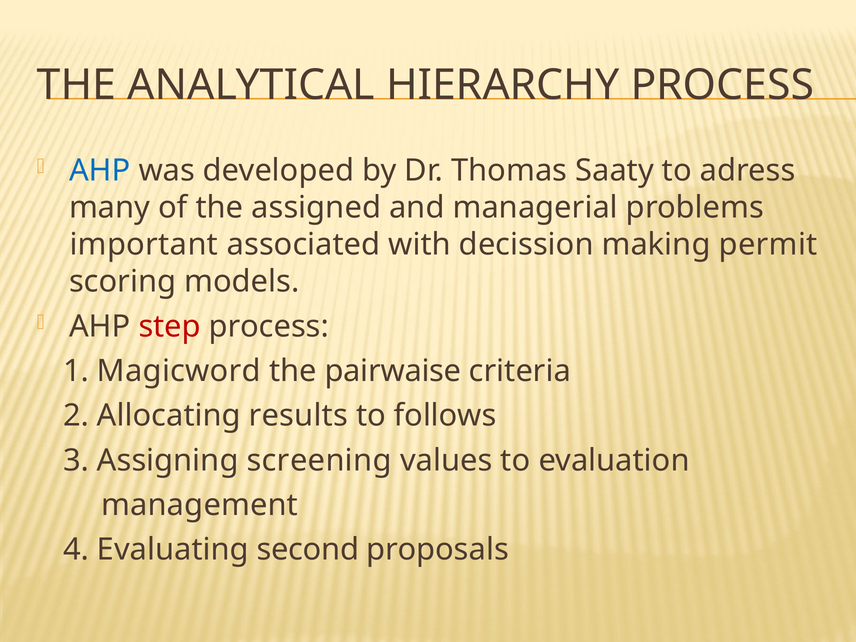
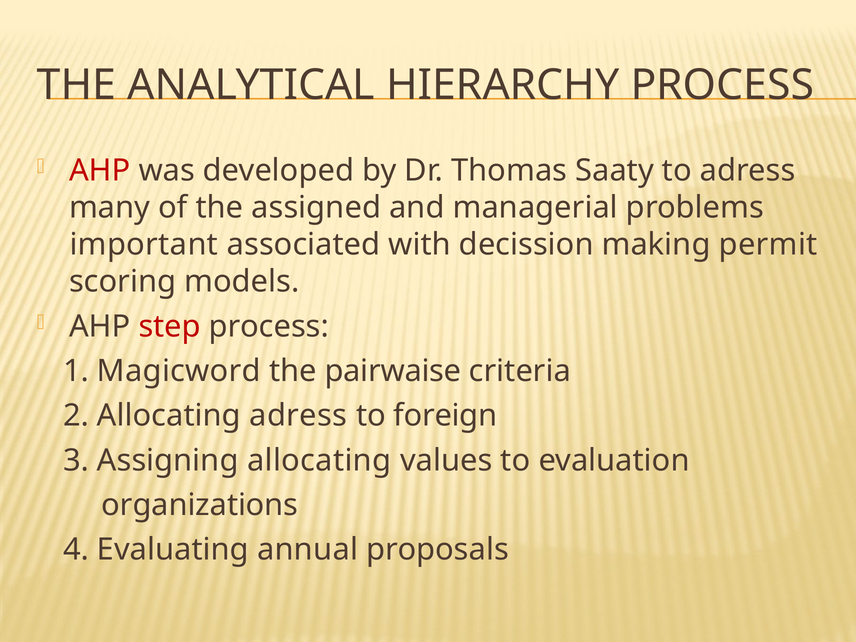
AHP at (100, 170) colour: blue -> red
Allocating results: results -> adress
follows: follows -> foreign
Assigning screening: screening -> allocating
management: management -> organizations
second: second -> annual
